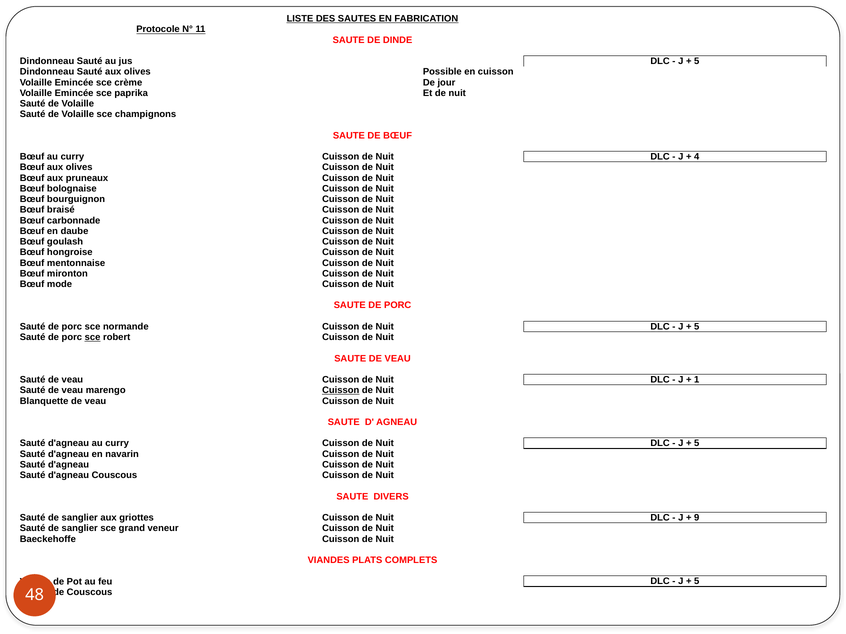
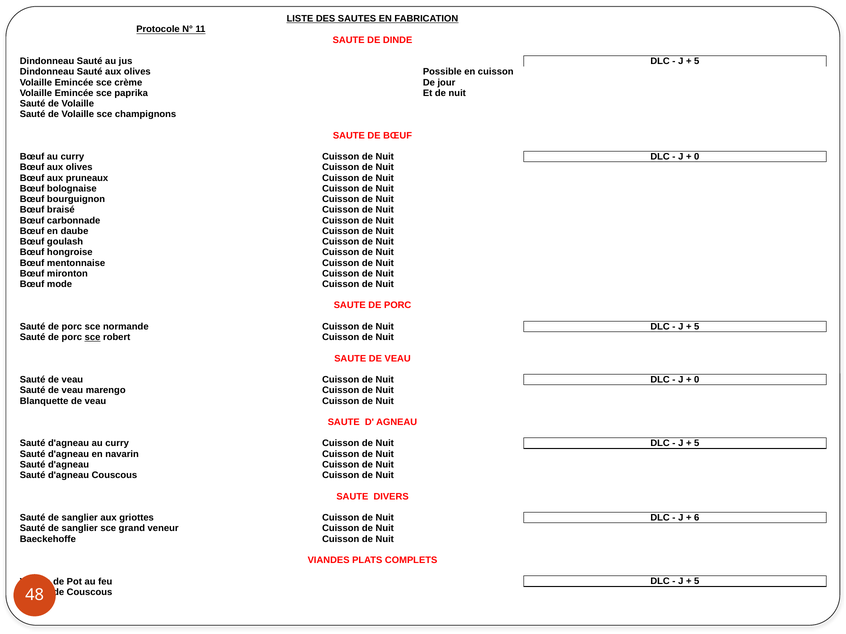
4 at (697, 157): 4 -> 0
1 at (697, 380): 1 -> 0
Cuisson at (341, 391) underline: present -> none
9: 9 -> 6
